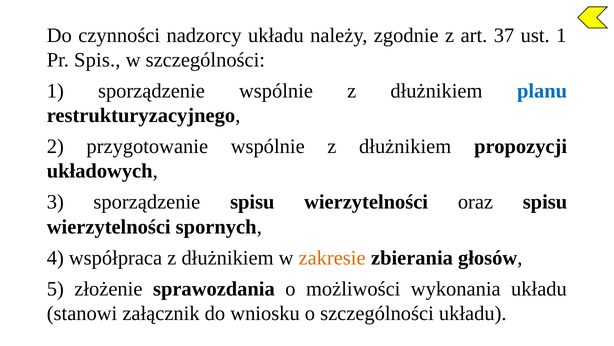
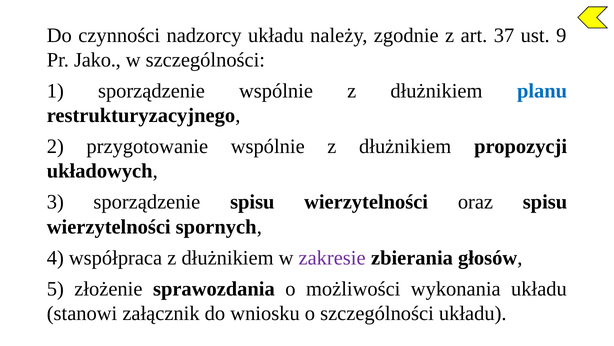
ust 1: 1 -> 9
Spis: Spis -> Jako
zakresie colour: orange -> purple
